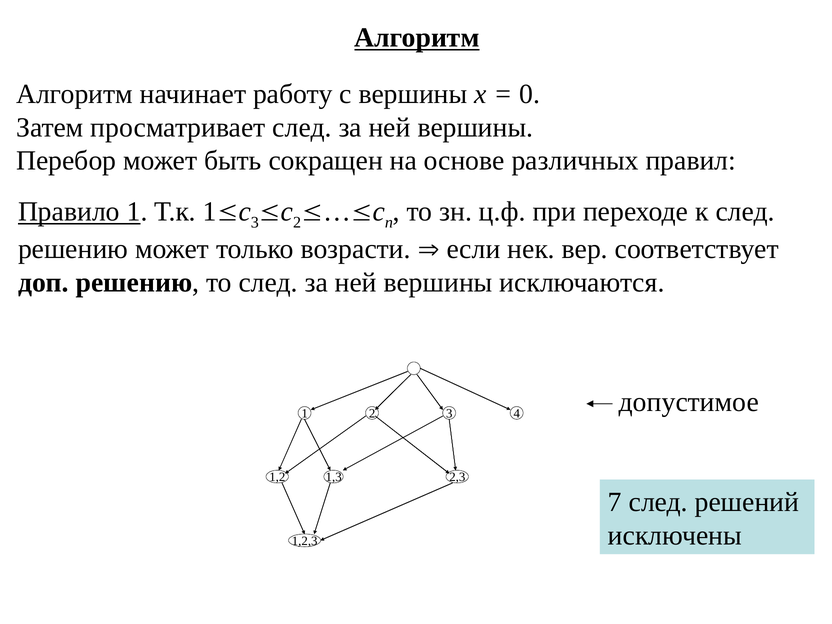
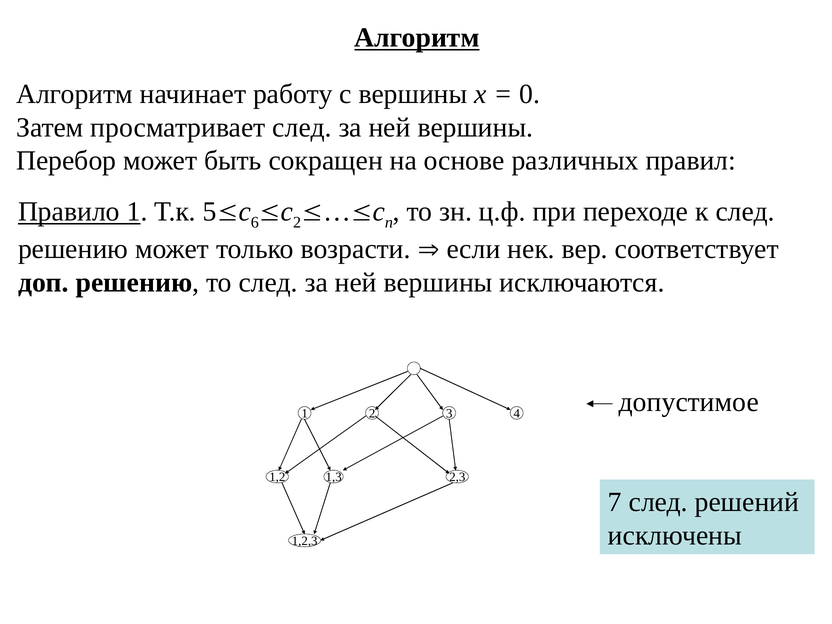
Т.к 1: 1 -> 5
3 at (255, 222): 3 -> 6
